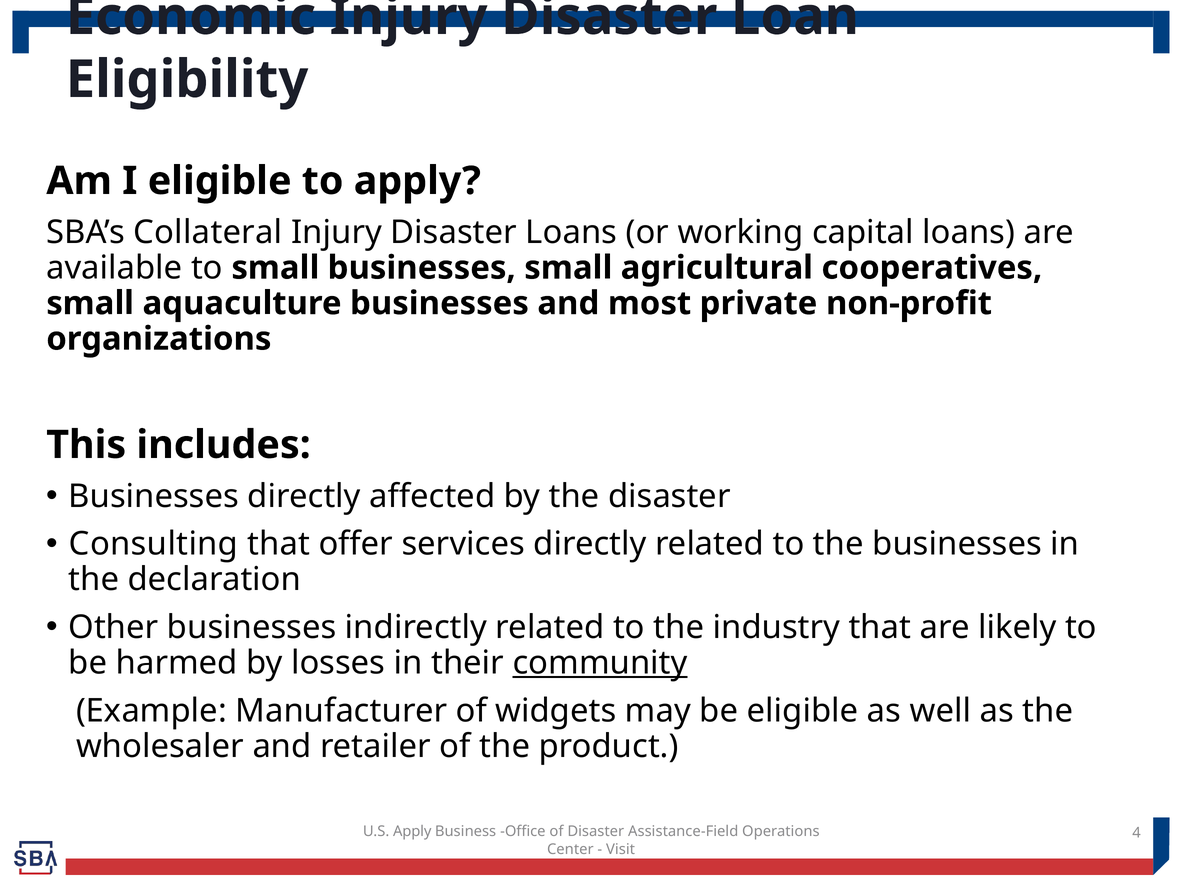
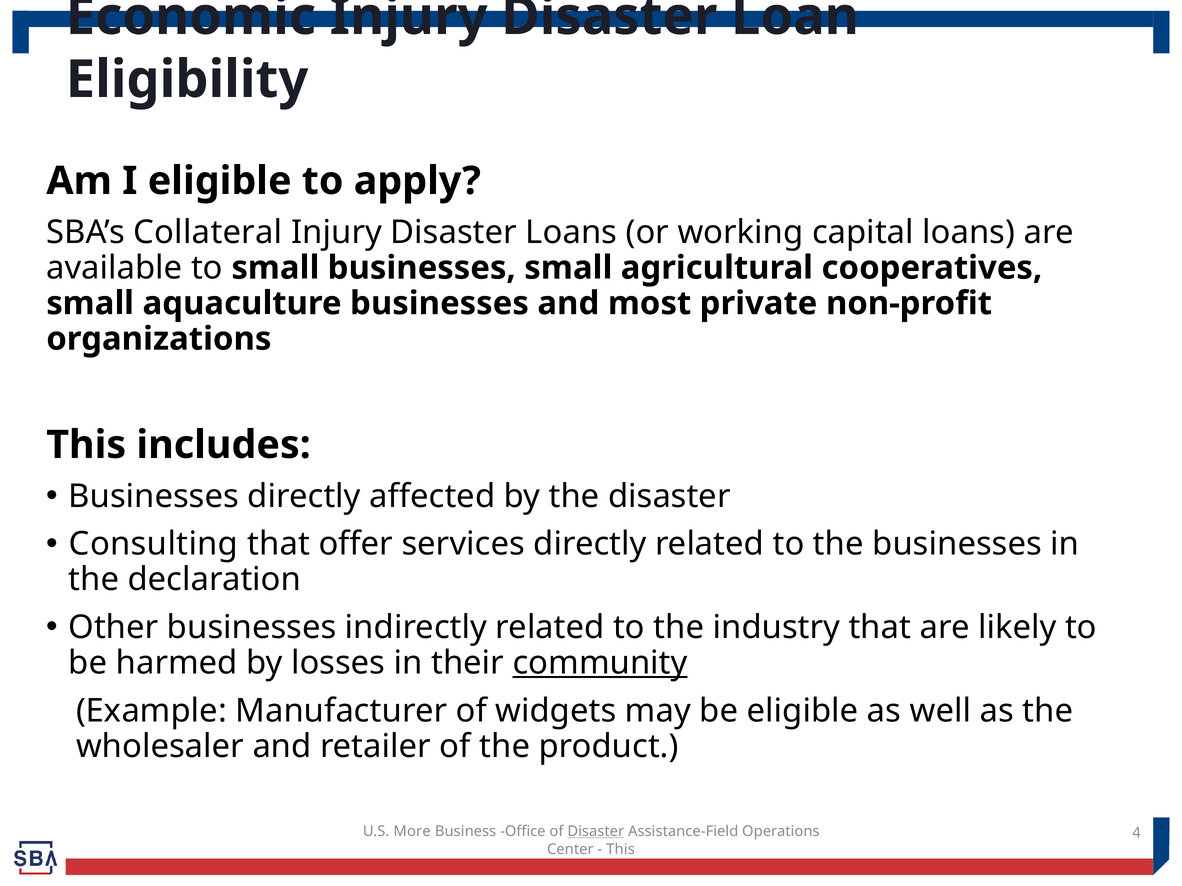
U.S Apply: Apply -> More
Disaster at (596, 832) underline: none -> present
Visit at (621, 850): Visit -> This
